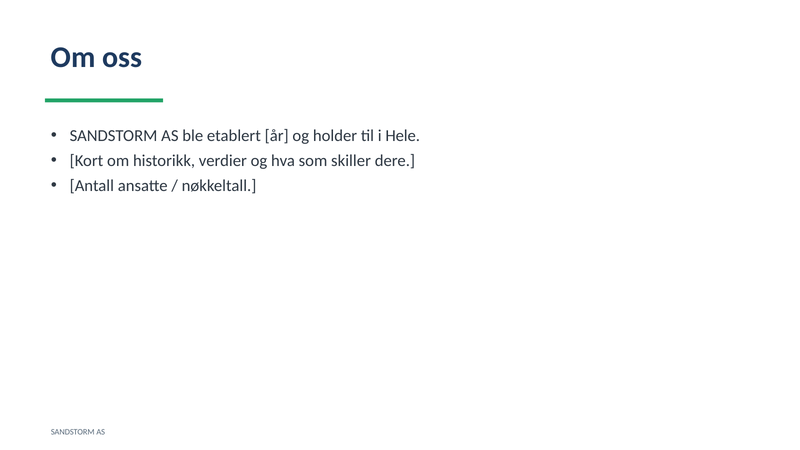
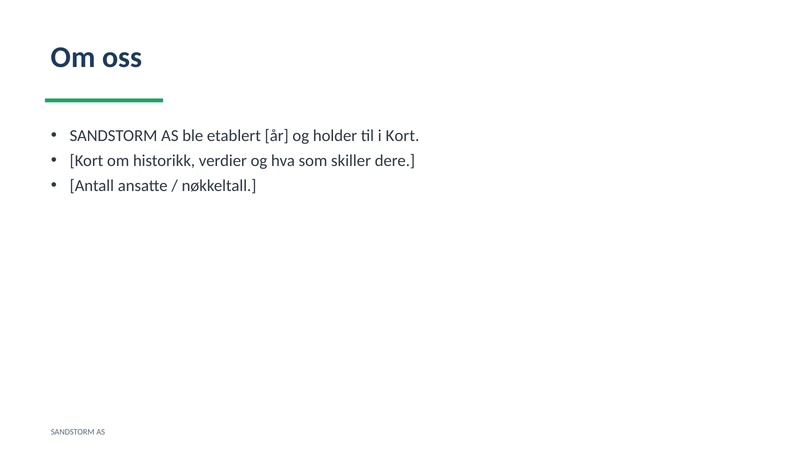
i Hele: Hele -> Kort
